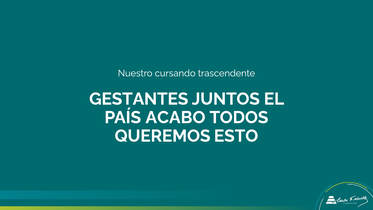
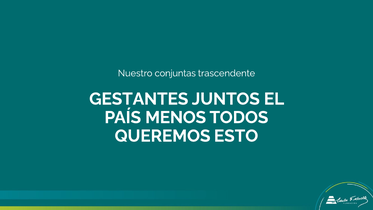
cursando: cursando -> conjuntas
ACABO: ACABO -> MENOS
